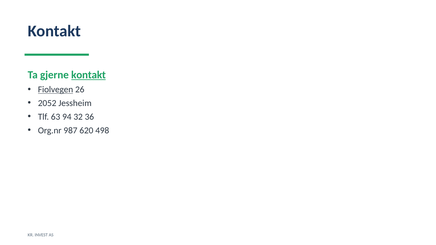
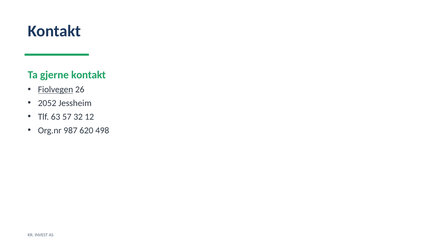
kontakt at (89, 75) underline: present -> none
94: 94 -> 57
36: 36 -> 12
